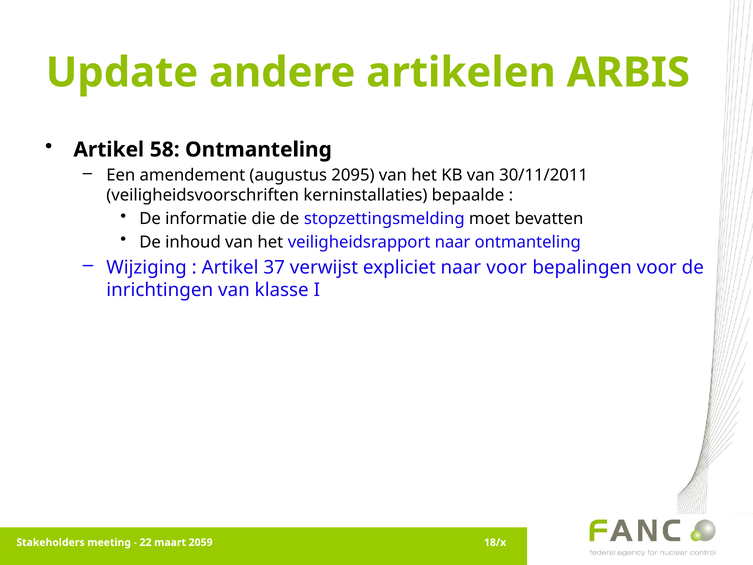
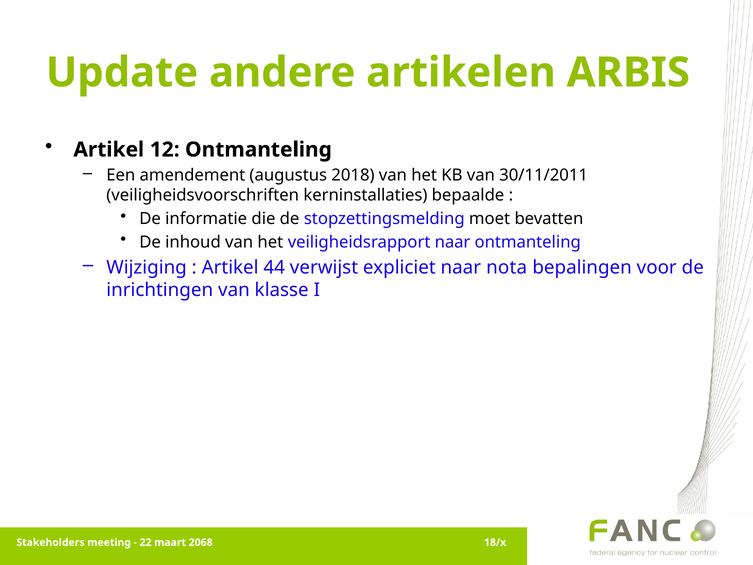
58: 58 -> 12
2095: 2095 -> 2018
37: 37 -> 44
naar voor: voor -> nota
2059: 2059 -> 2068
